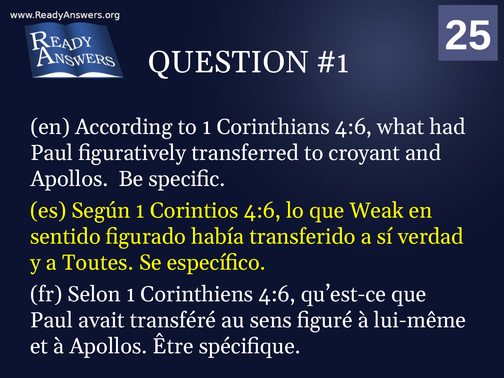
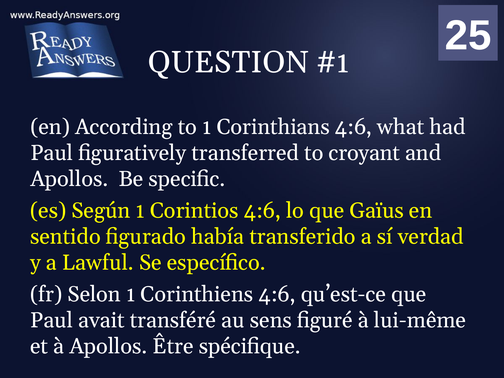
Weak: Weak -> Gaïus
Toutes: Toutes -> Lawful
